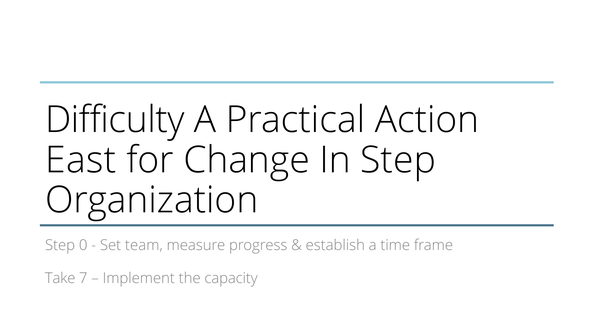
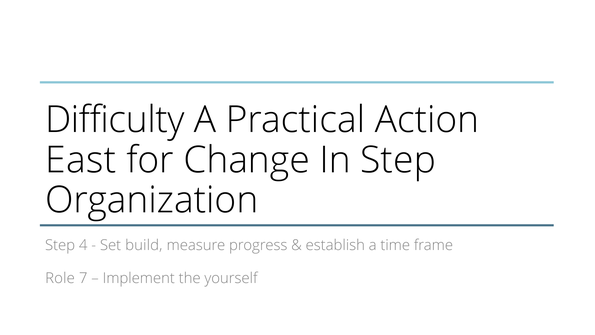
0: 0 -> 4
team: team -> build
Take: Take -> Role
capacity: capacity -> yourself
